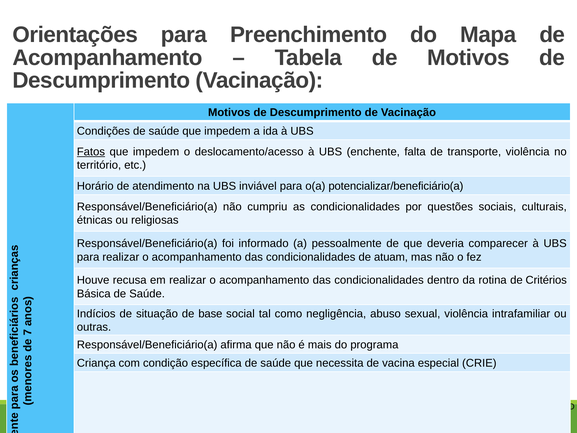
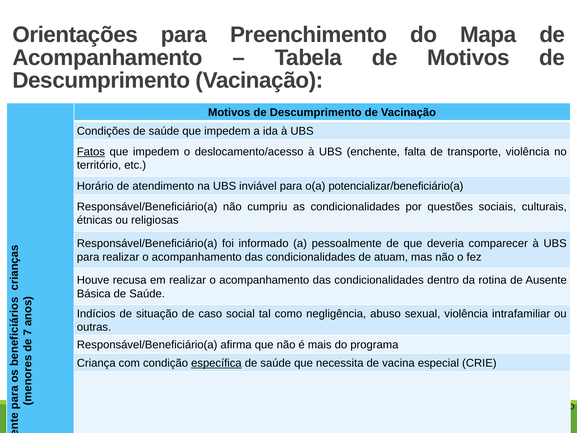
Critérios: Critérios -> Ausente
base: base -> caso
específica underline: none -> present
